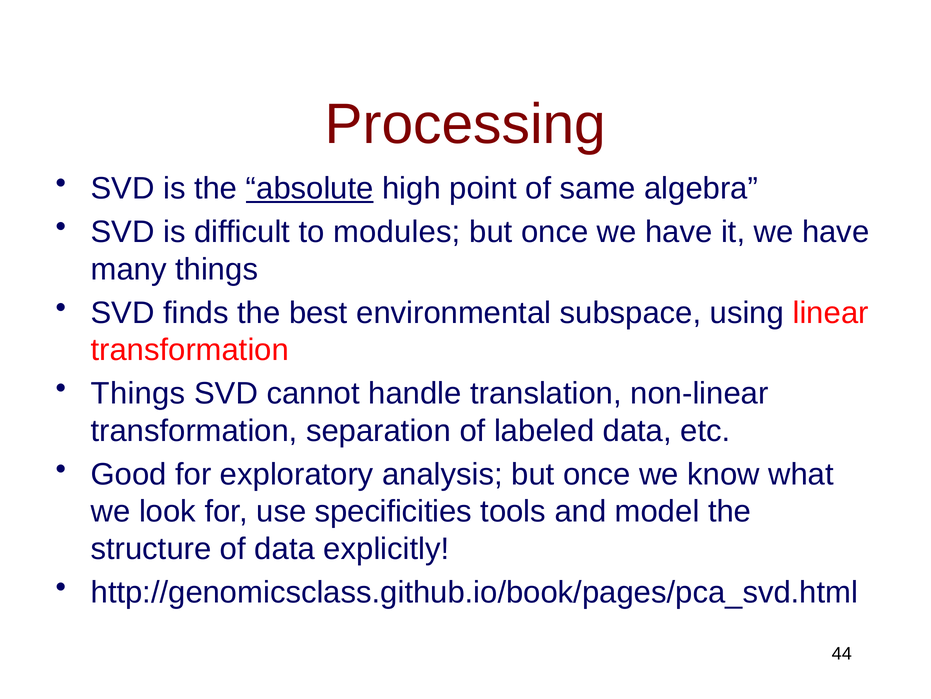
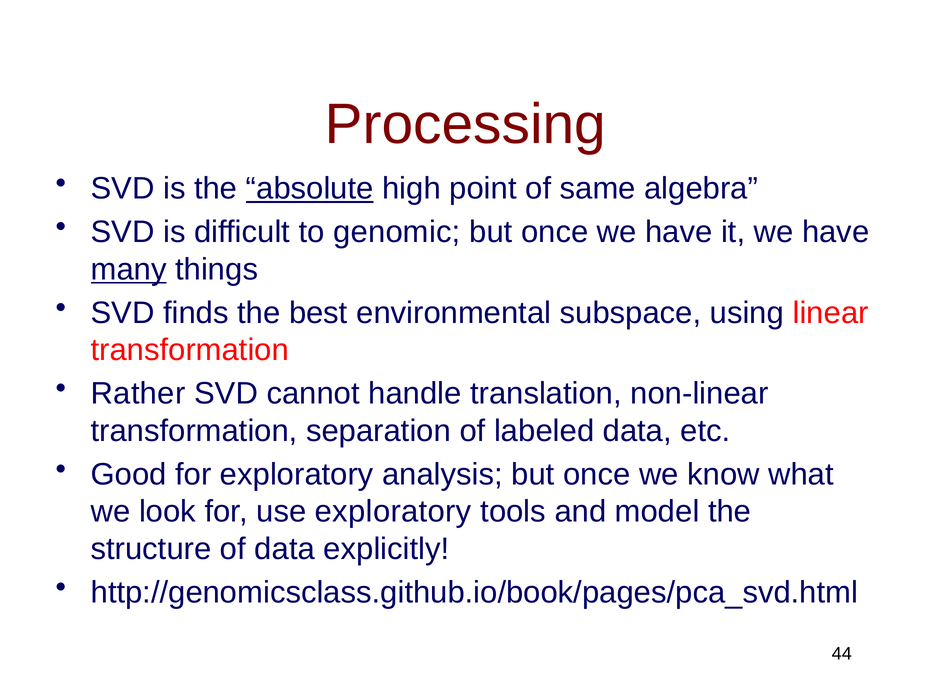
modules: modules -> genomic
many underline: none -> present
Things at (138, 393): Things -> Rather
use specificities: specificities -> exploratory
